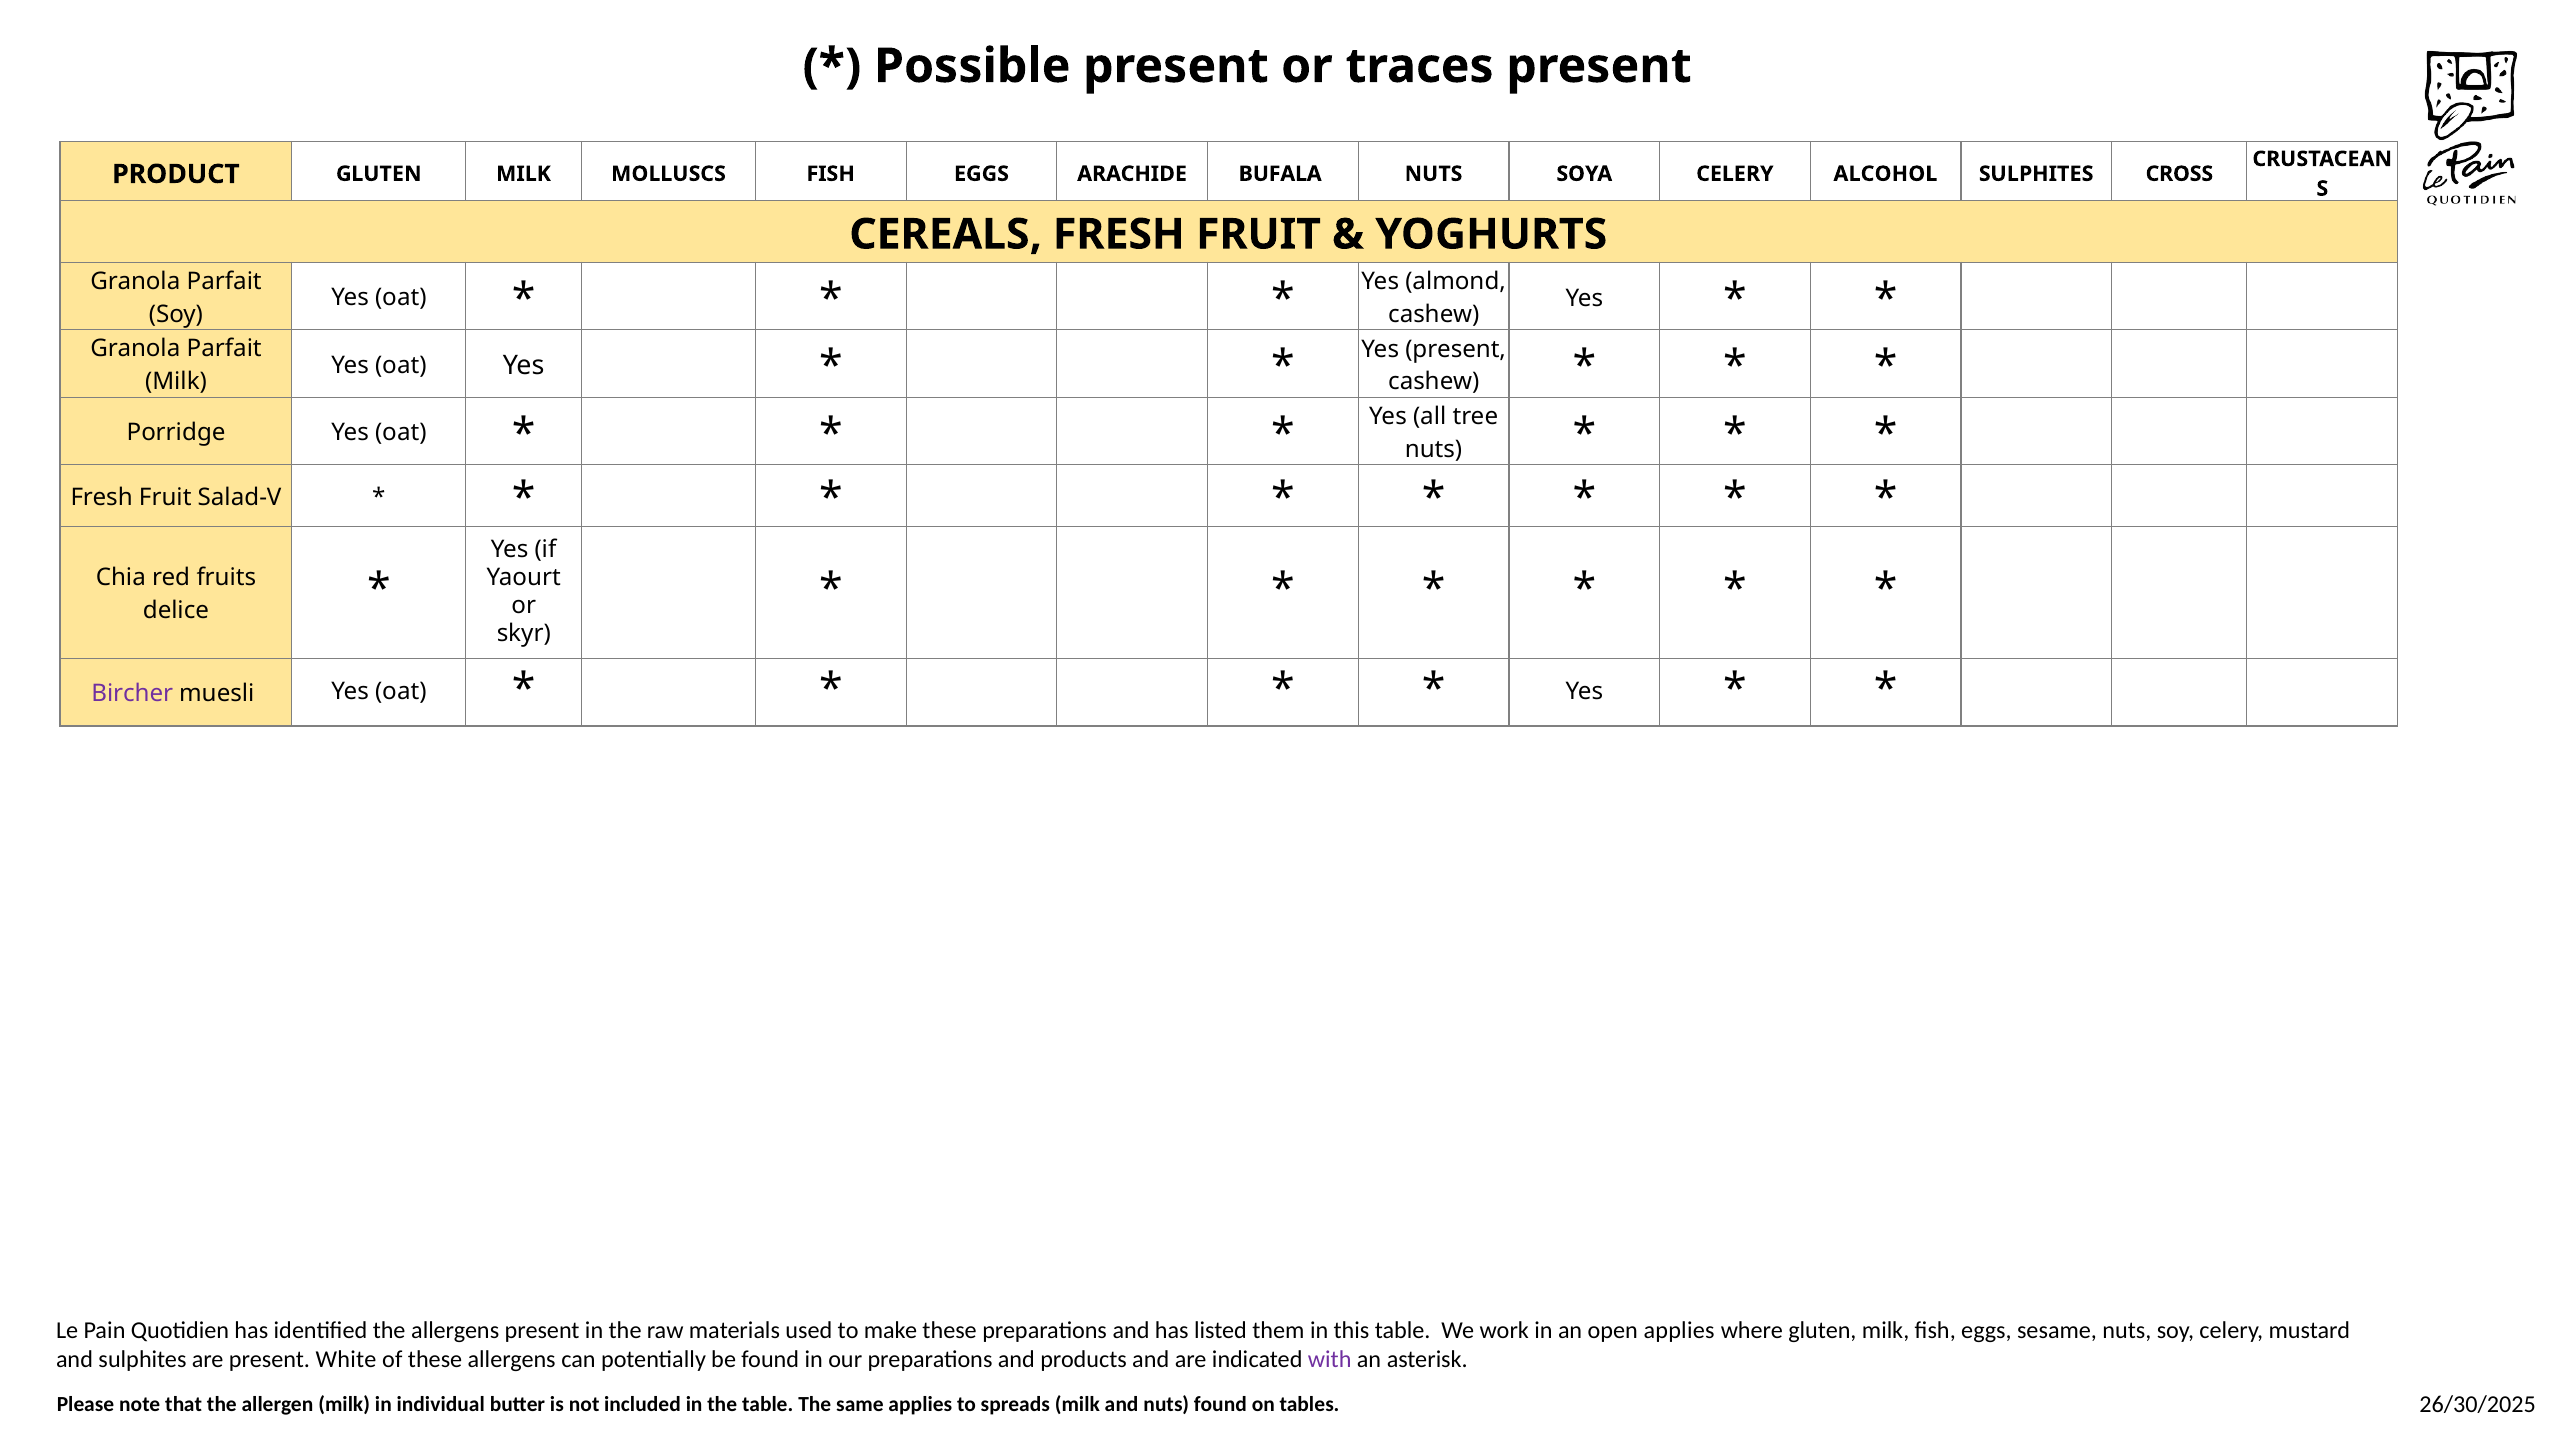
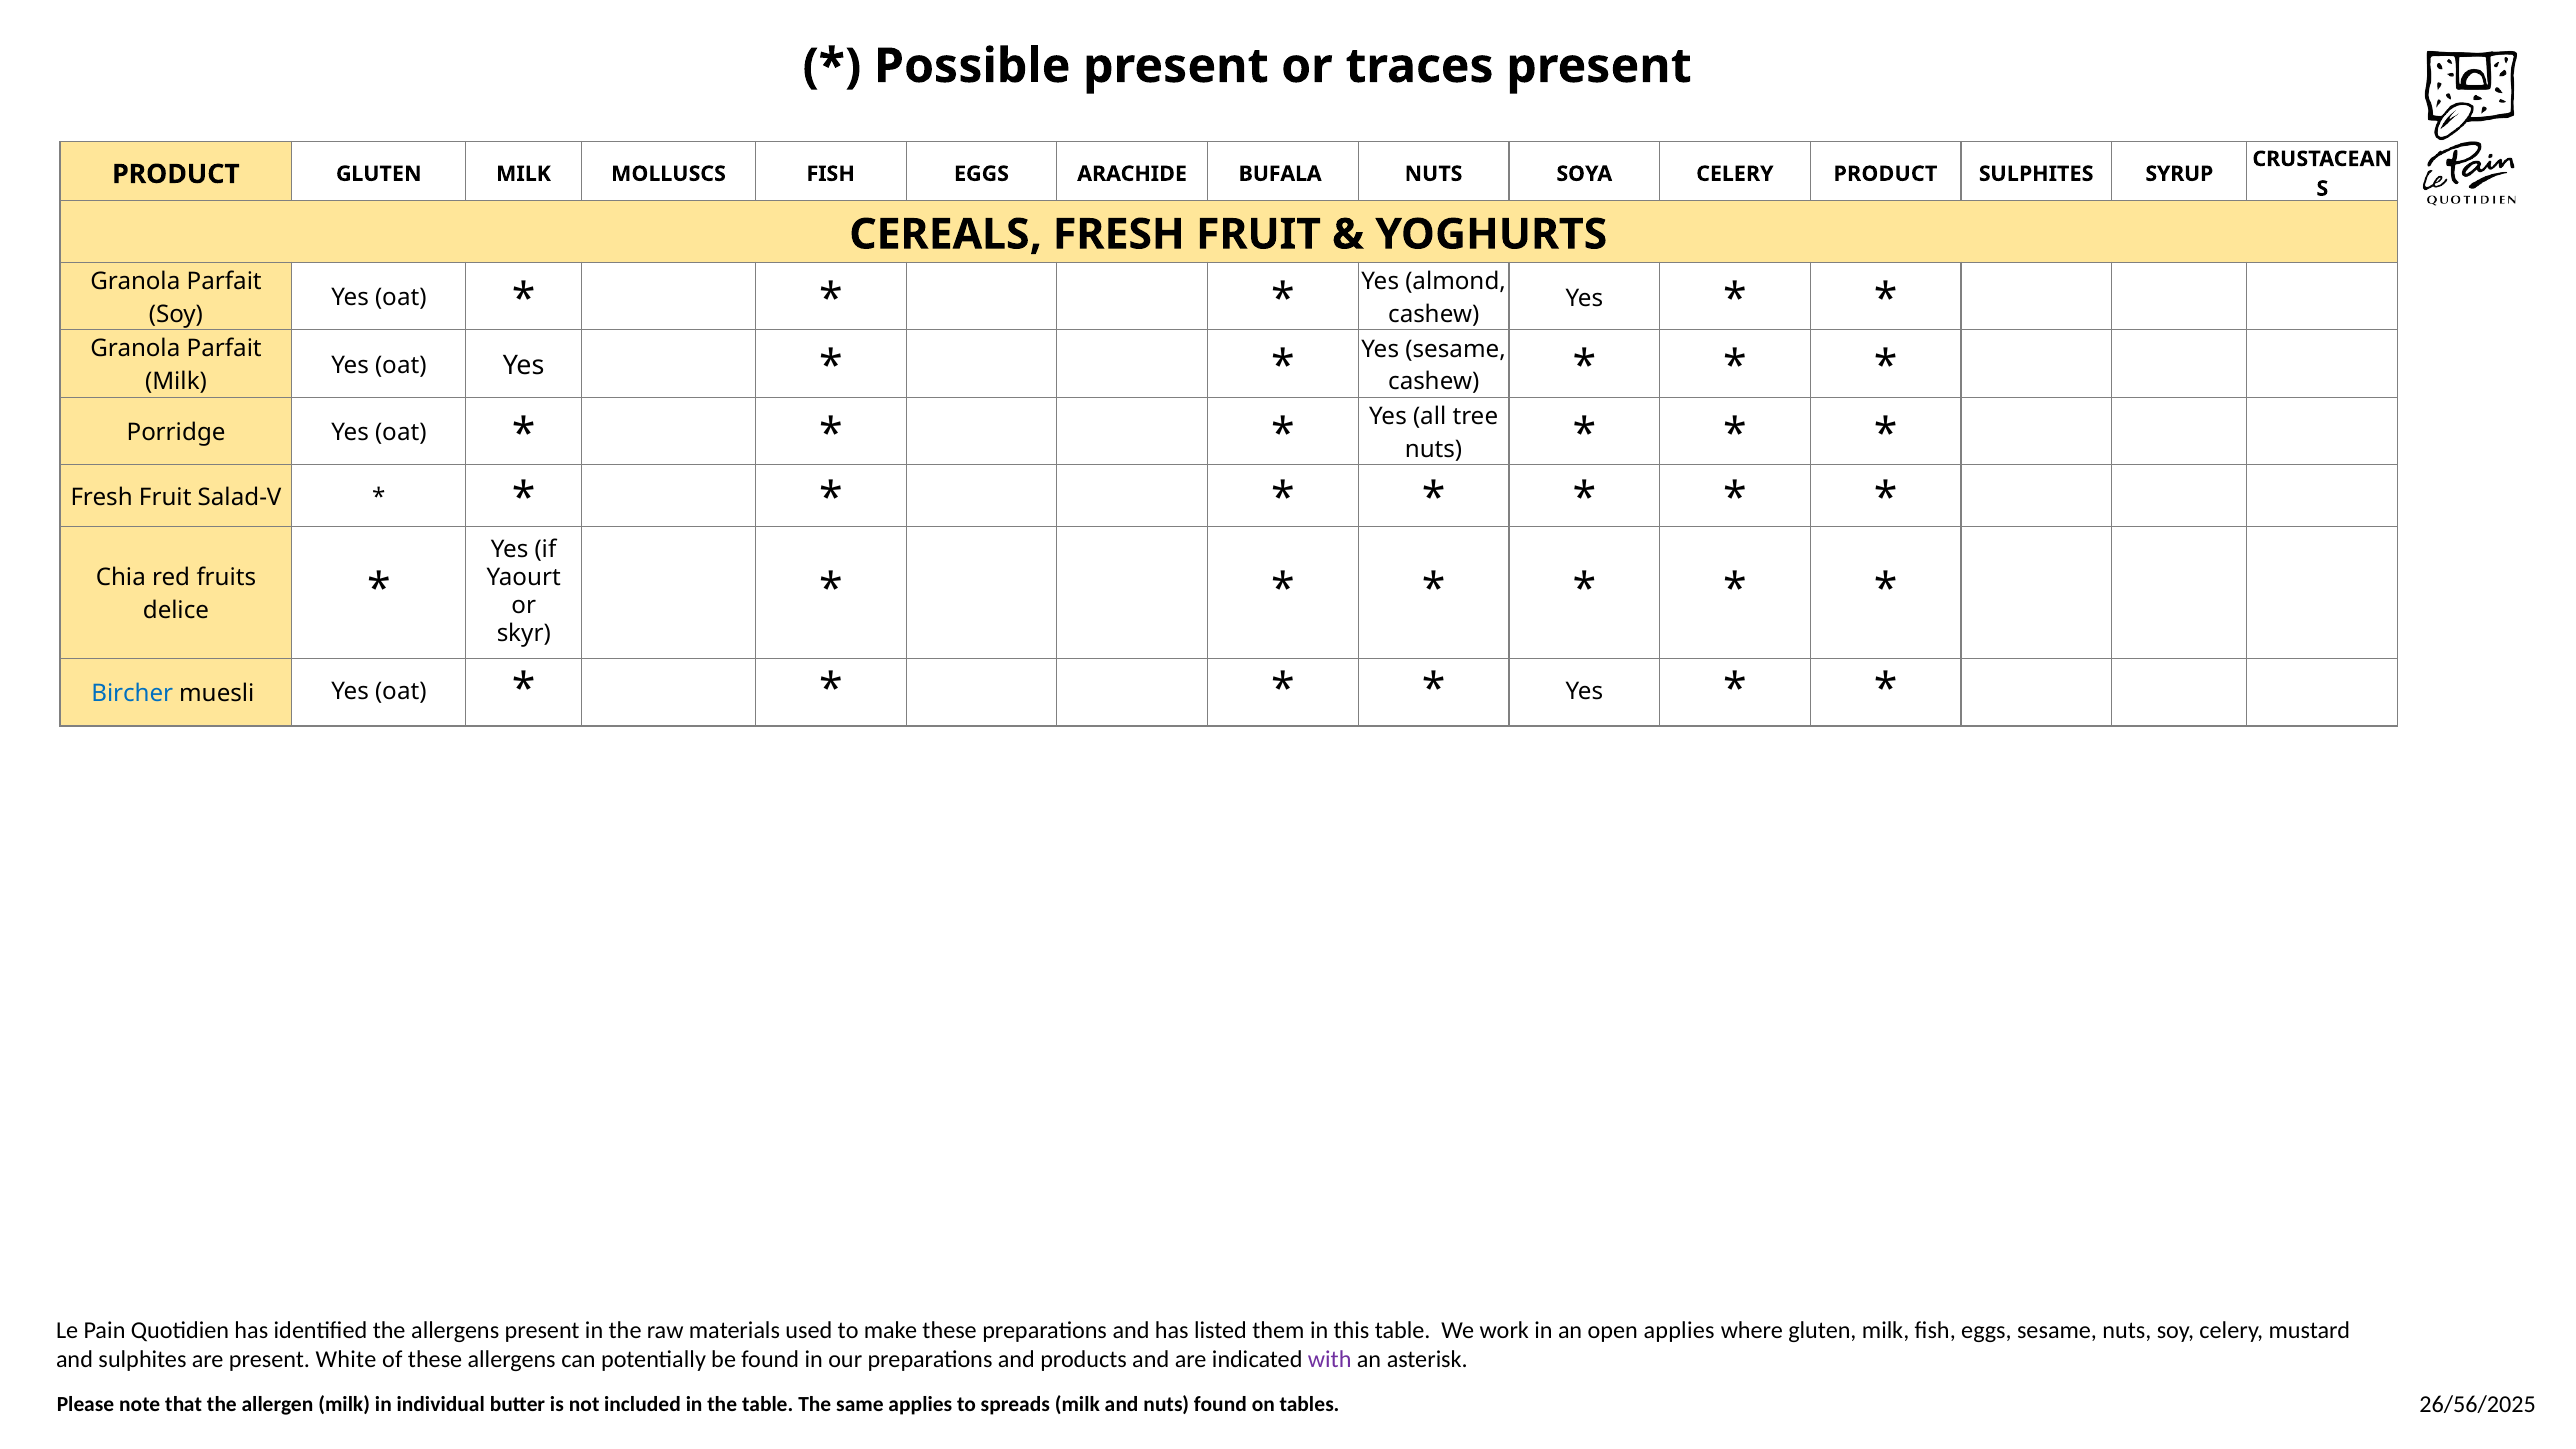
CELERY ALCOHOL: ALCOHOL -> PRODUCT
CROSS: CROSS -> SYRUP
Yes present: present -> sesame
Bircher colour: purple -> blue
26/30/2025: 26/30/2025 -> 26/56/2025
